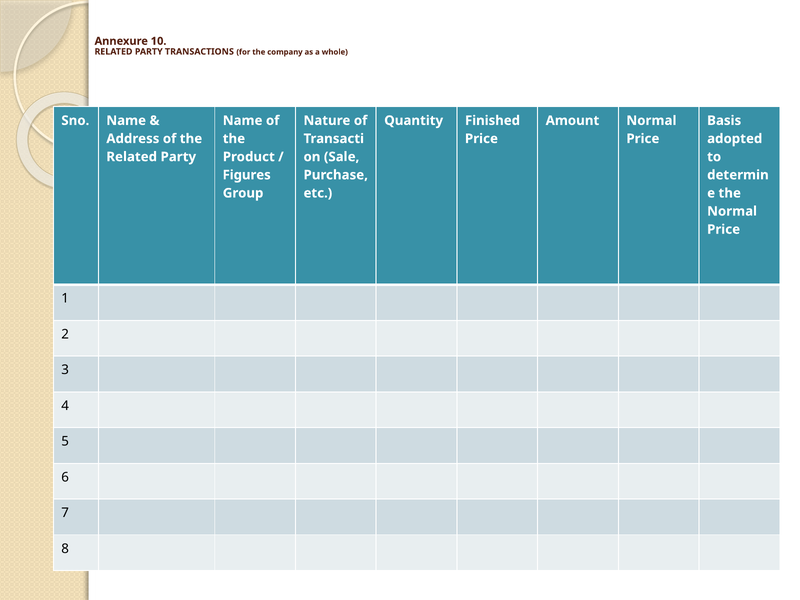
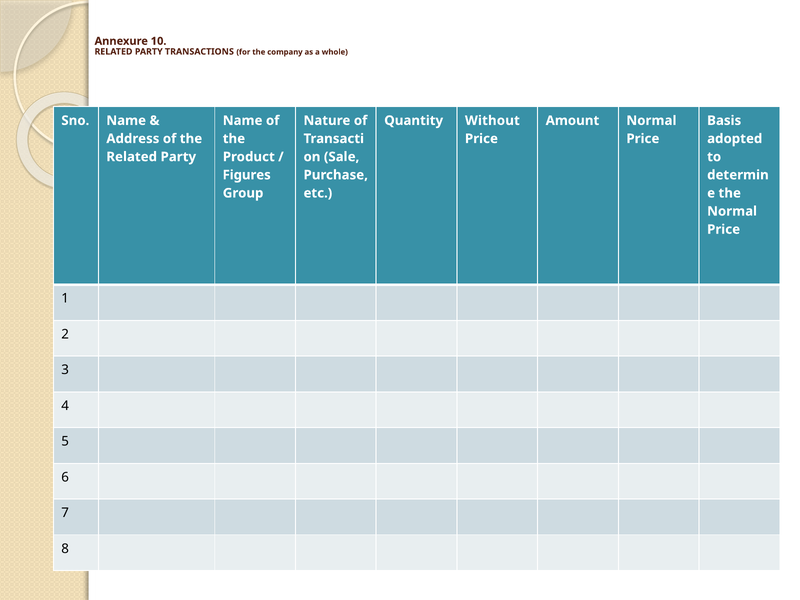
Finished: Finished -> Without
